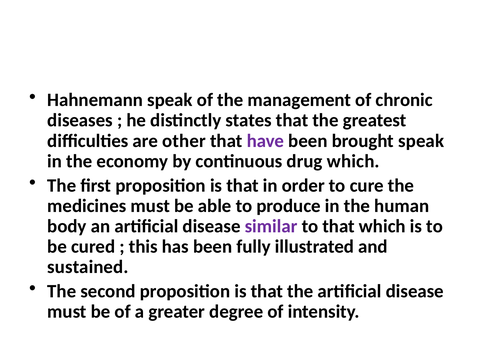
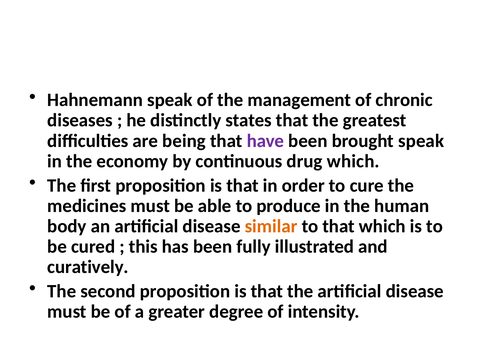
other: other -> being
similar colour: purple -> orange
sustained: sustained -> curatively
